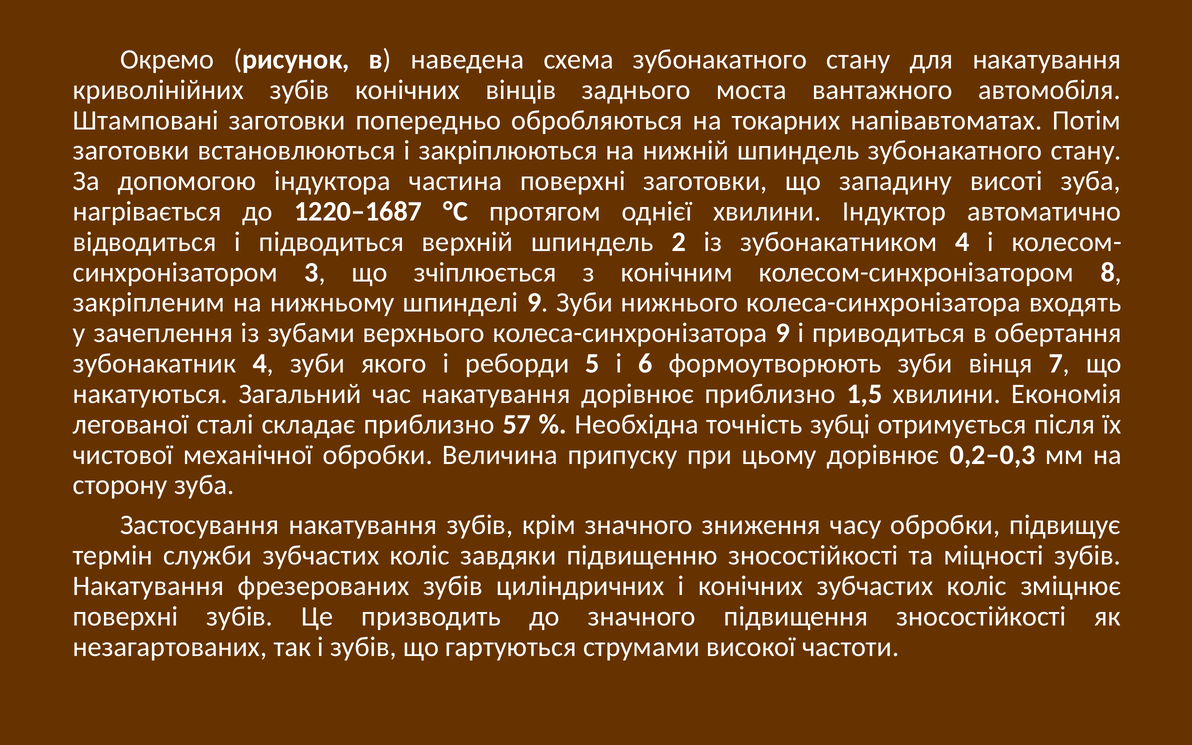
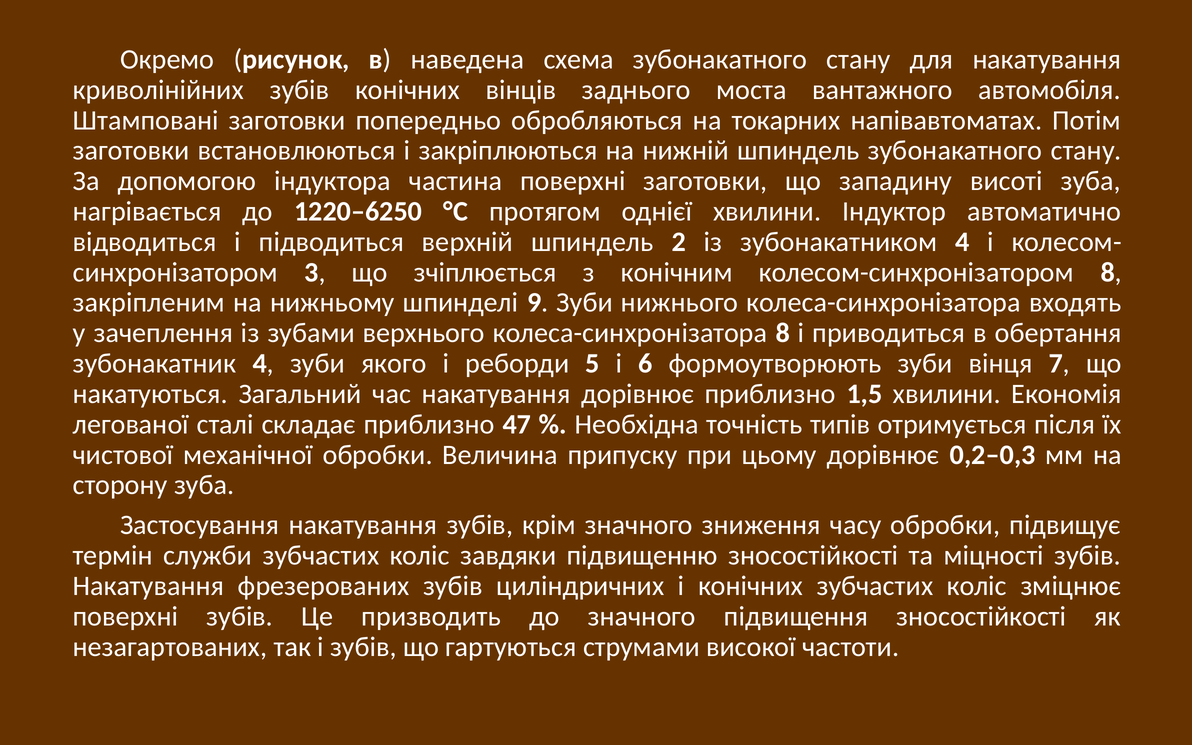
1220–1687: 1220–1687 -> 1220–6250
колеса-синхронізатора 9: 9 -> 8
57: 57 -> 47
зубці: зубці -> типів
